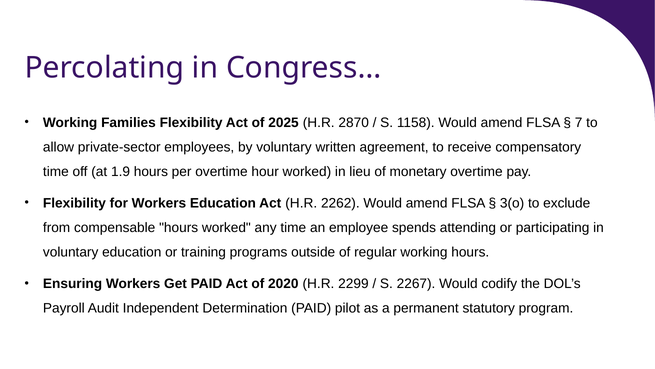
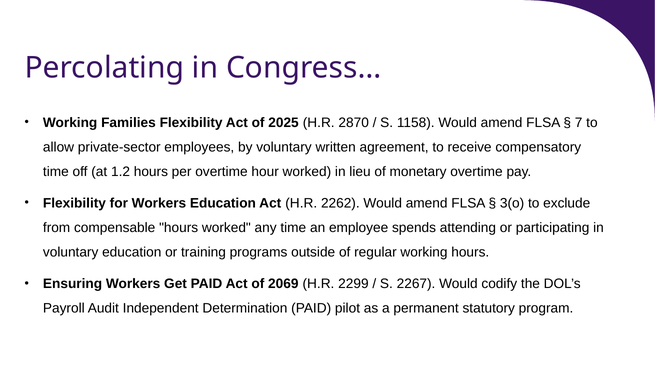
1.9: 1.9 -> 1.2
2020: 2020 -> 2069
